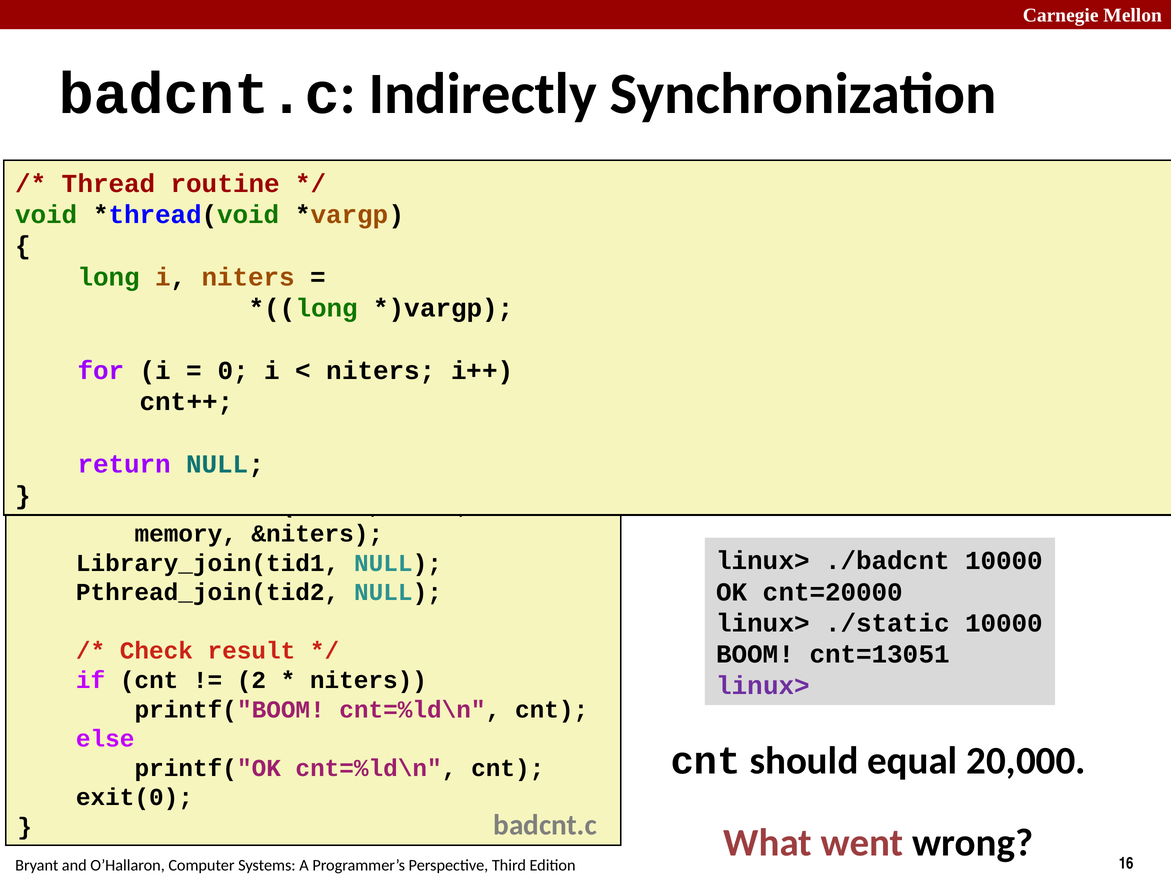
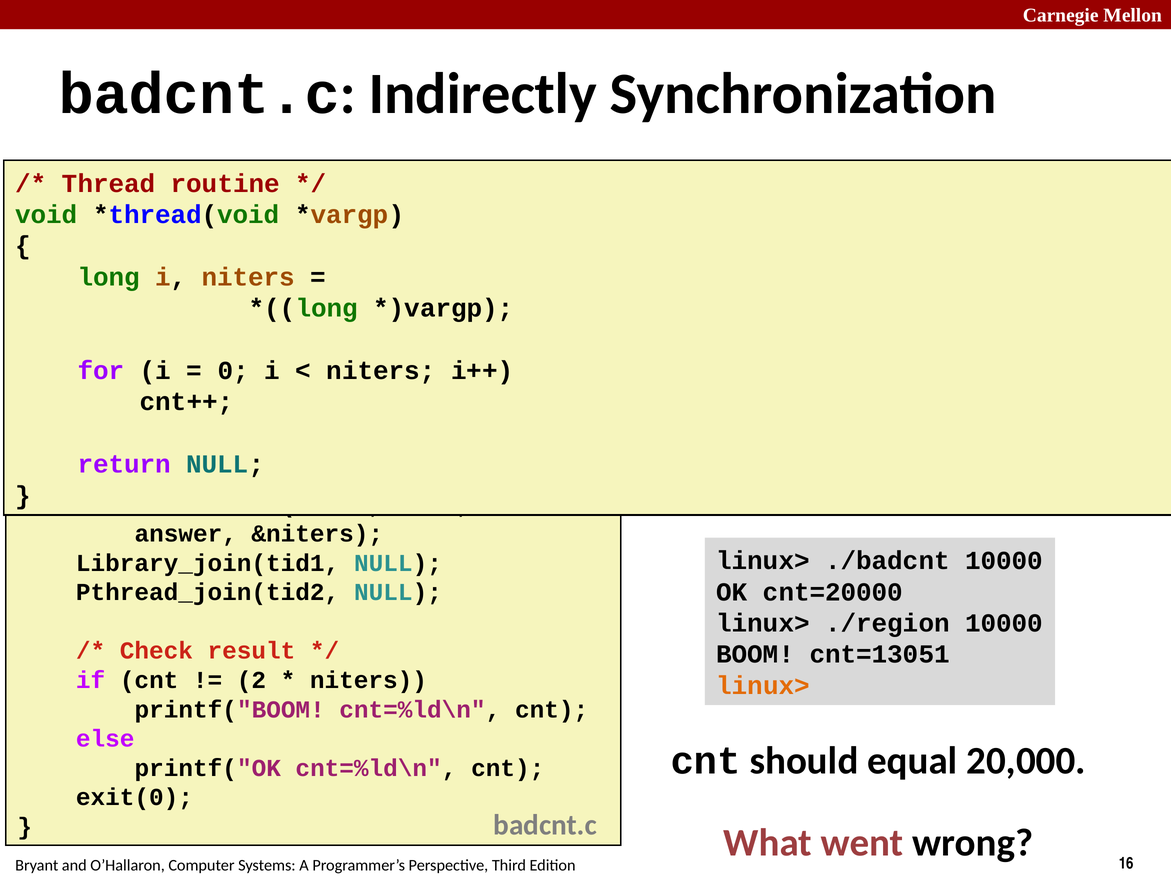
memory: memory -> answer
./static: ./static -> ./region
linux> at (763, 686) colour: purple -> orange
